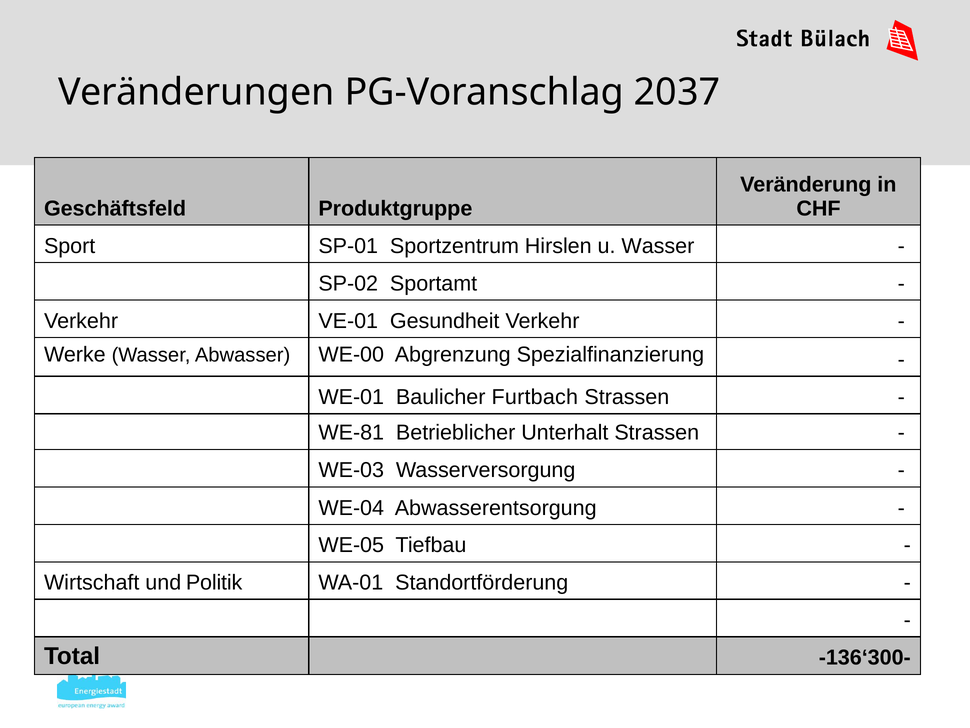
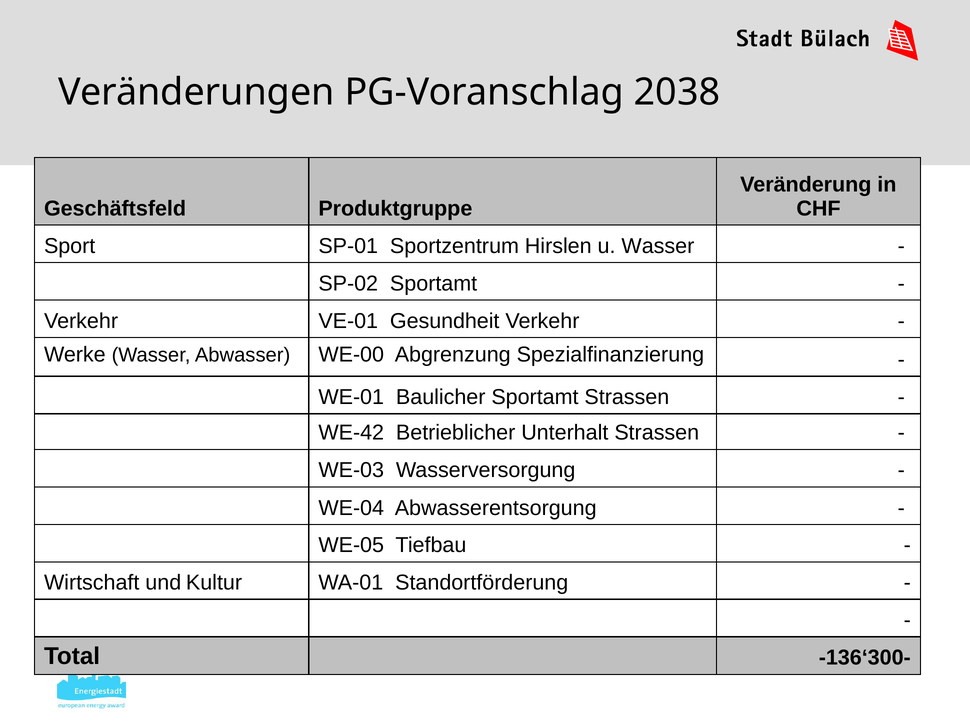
2037: 2037 -> 2038
Baulicher Furtbach: Furtbach -> Sportamt
WE-81: WE-81 -> WE-42
Politik: Politik -> Kultur
